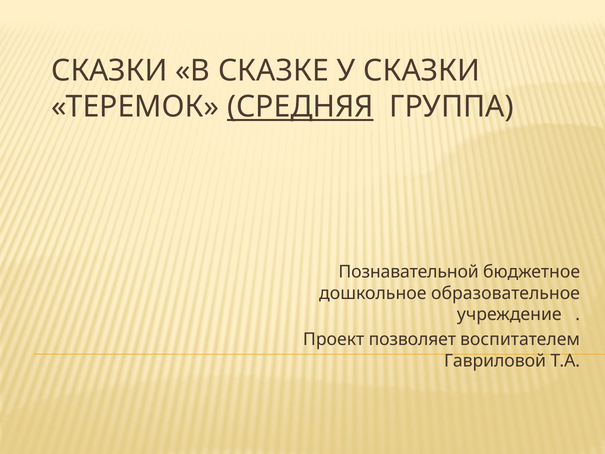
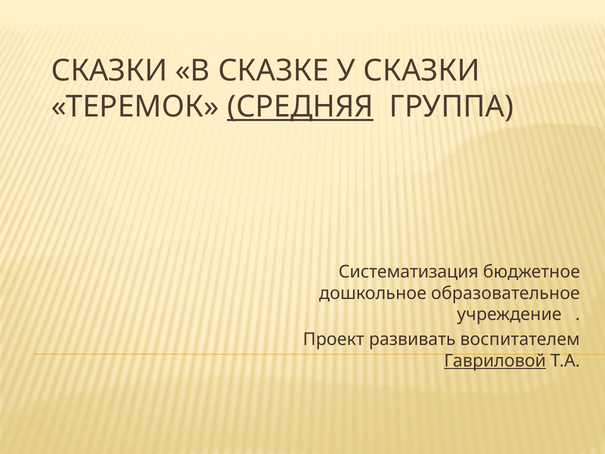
Познавательной: Познавательной -> Систематизация
позволяет: позволяет -> развивать
Гавриловой underline: none -> present
